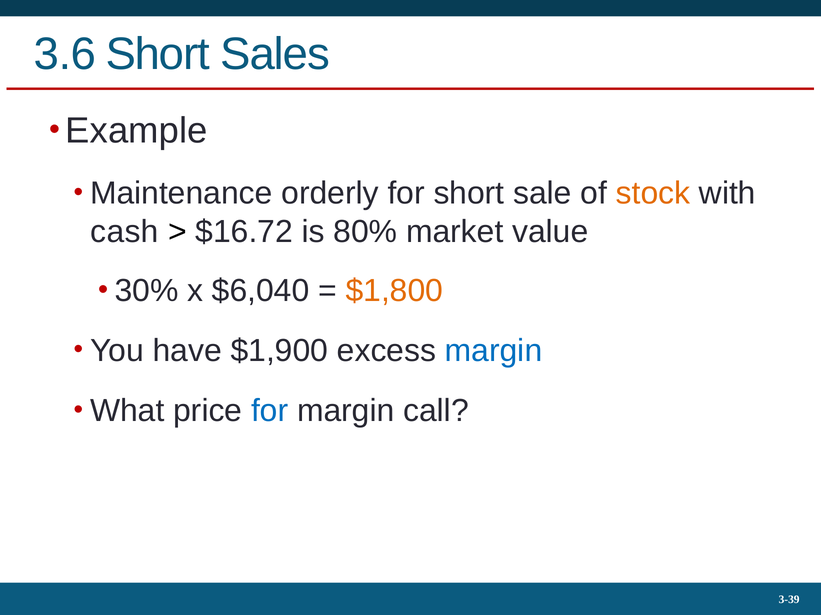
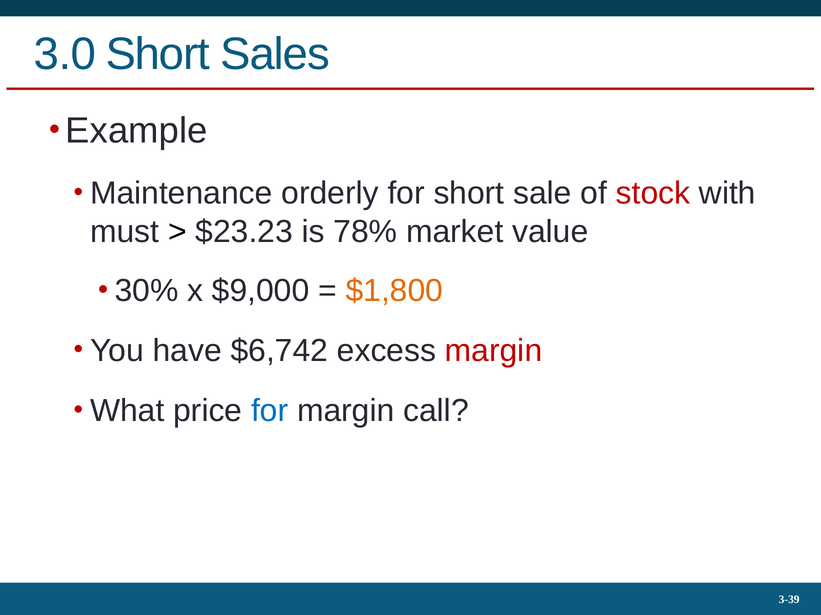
3.6: 3.6 -> 3.0
stock colour: orange -> red
cash: cash -> must
$16.72: $16.72 -> $23.23
80%: 80% -> 78%
$6,040: $6,040 -> $9,000
$1,900: $1,900 -> $6,742
margin at (494, 351) colour: blue -> red
